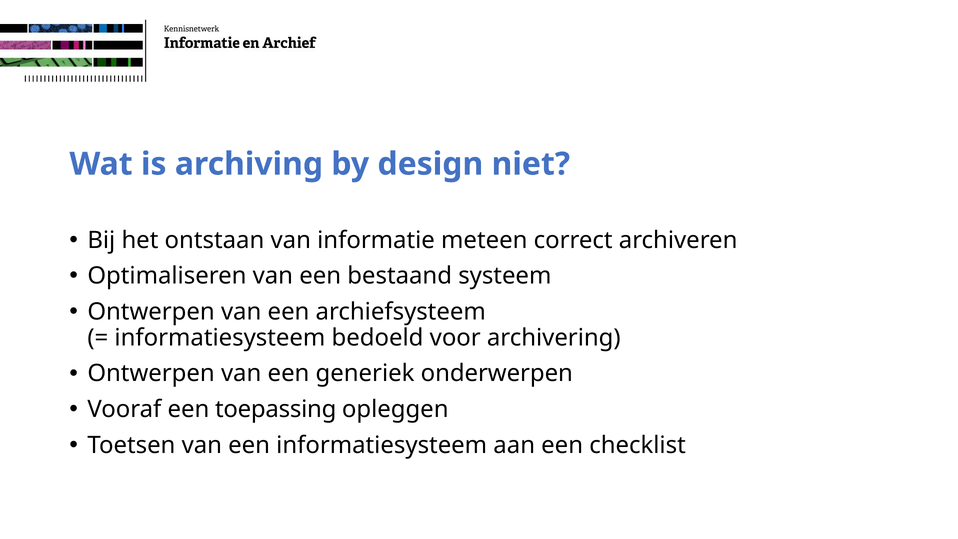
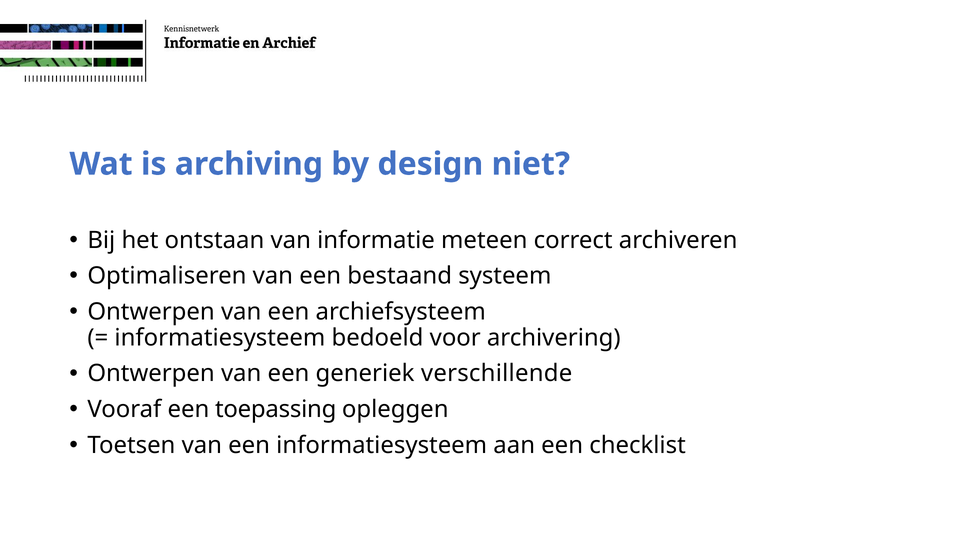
onderwerpen: onderwerpen -> verschillende
